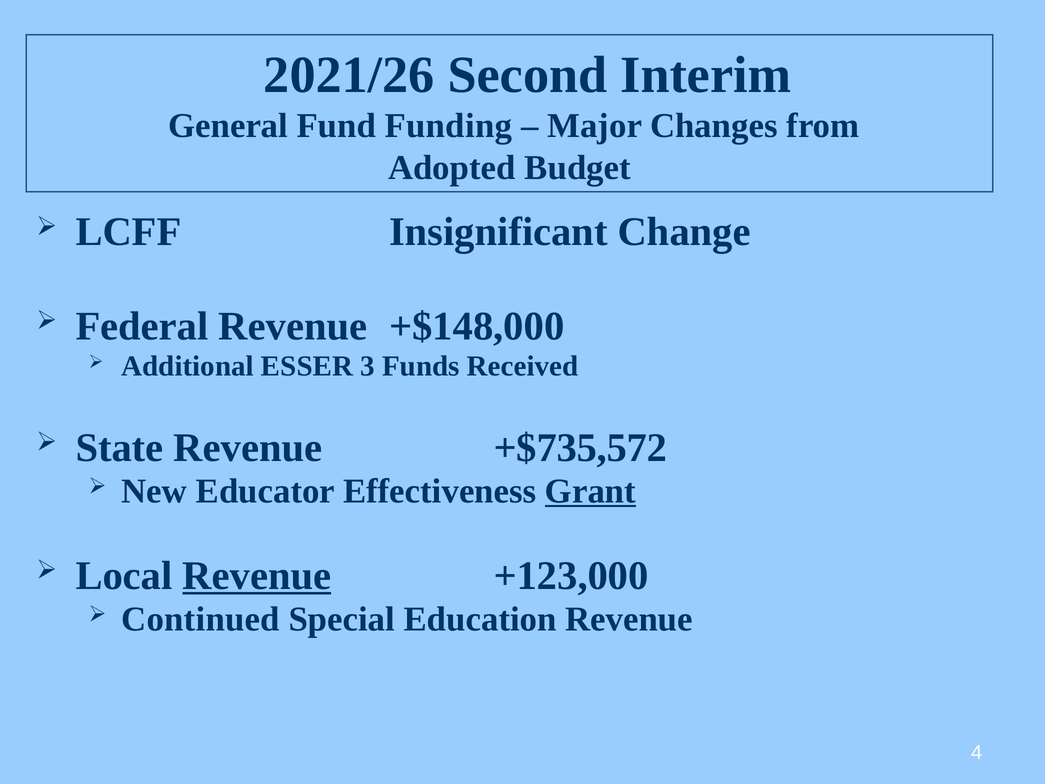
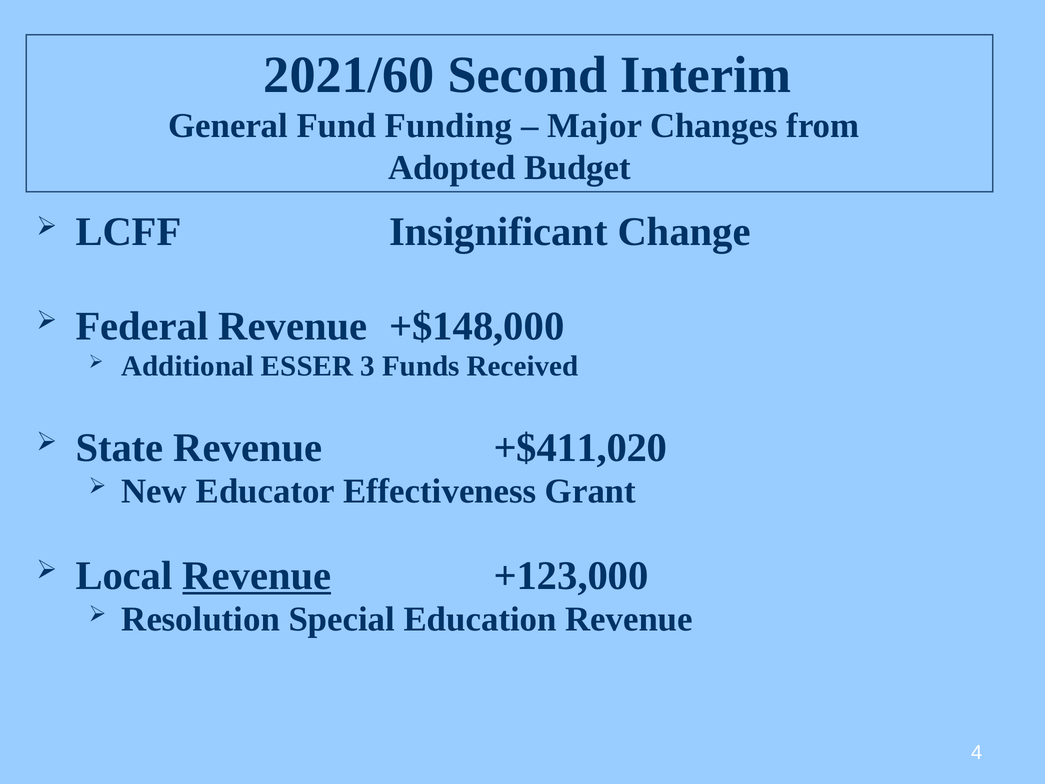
2021/26: 2021/26 -> 2021/60
+$735,572: +$735,572 -> +$411,020
Grant underline: present -> none
Continued: Continued -> Resolution
